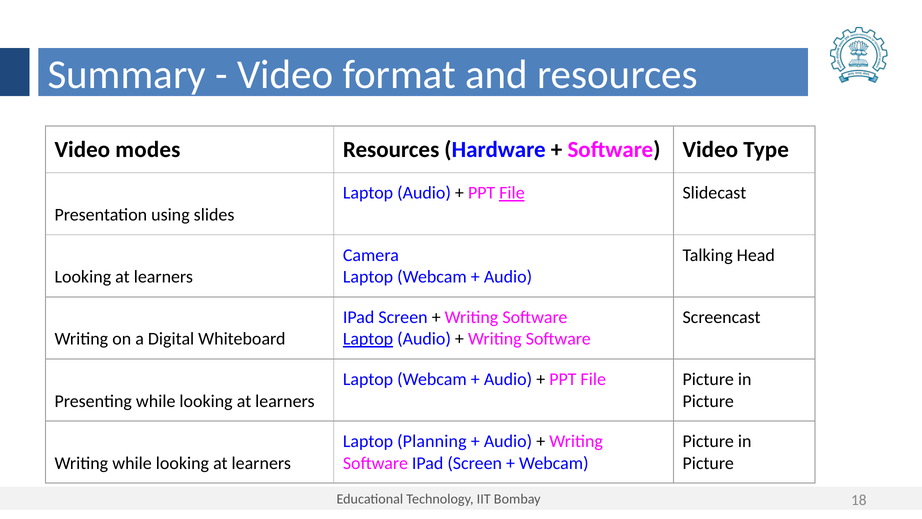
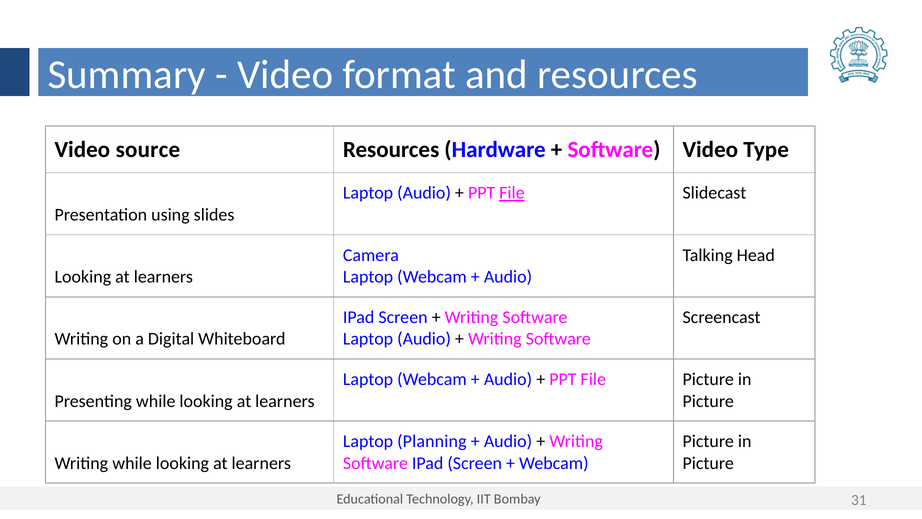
modes: modes -> source
Laptop at (368, 339) underline: present -> none
18: 18 -> 31
